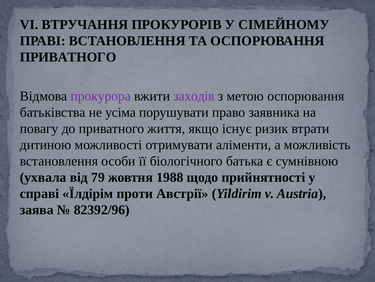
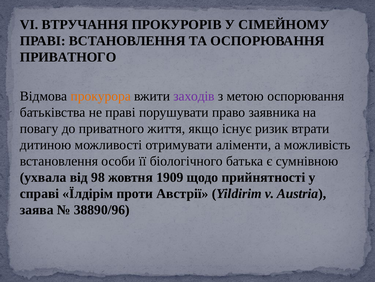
прокурора colour: purple -> orange
не усіма: усіма -> праві
79: 79 -> 98
1988: 1988 -> 1909
82392/96: 82392/96 -> 38890/96
